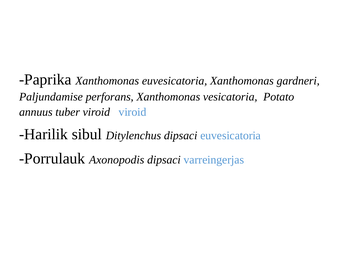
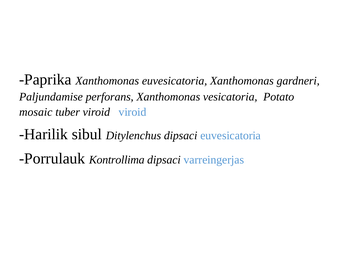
annuus: annuus -> mosaic
Axonopodis: Axonopodis -> Kontrollima
